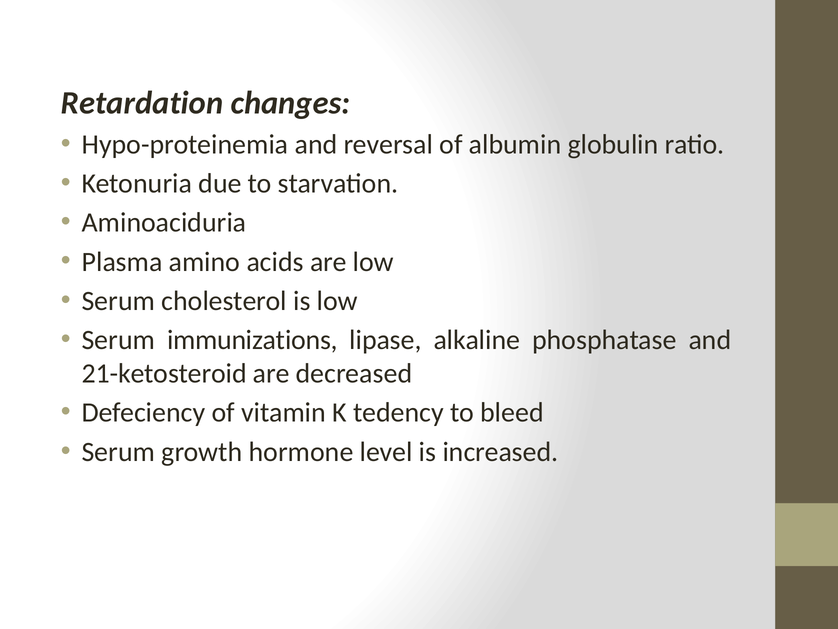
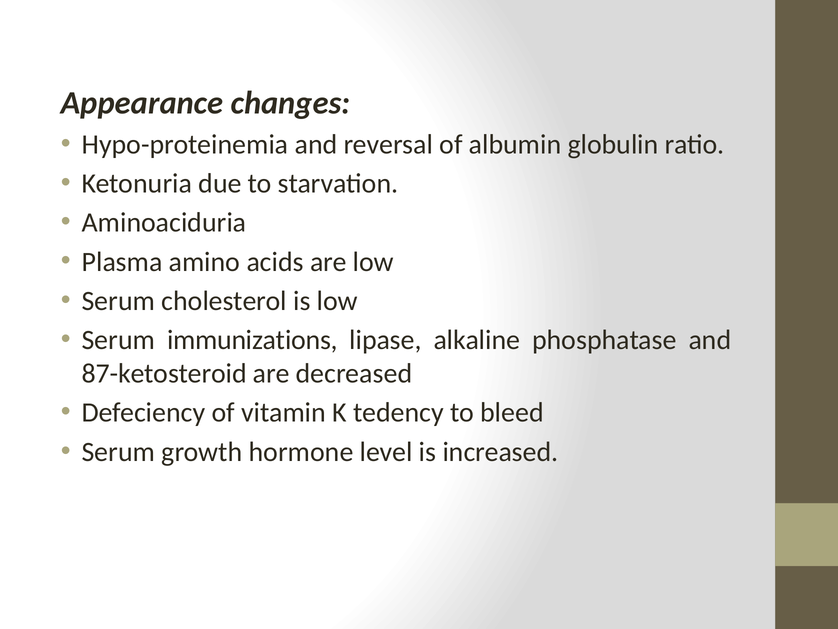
Retardation: Retardation -> Appearance
21-ketosteroid: 21-ketosteroid -> 87-ketosteroid
